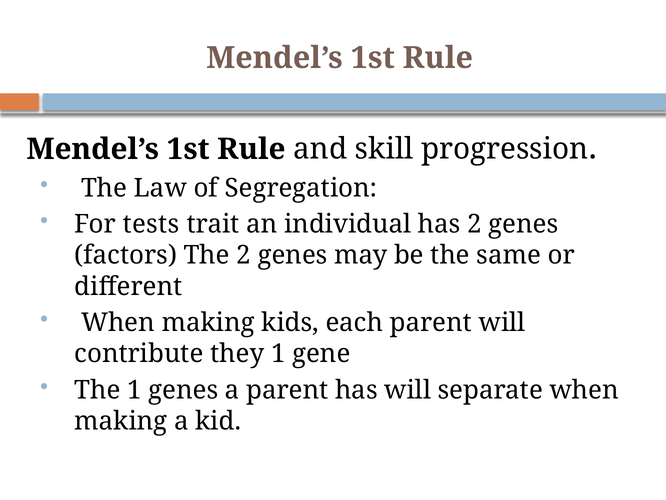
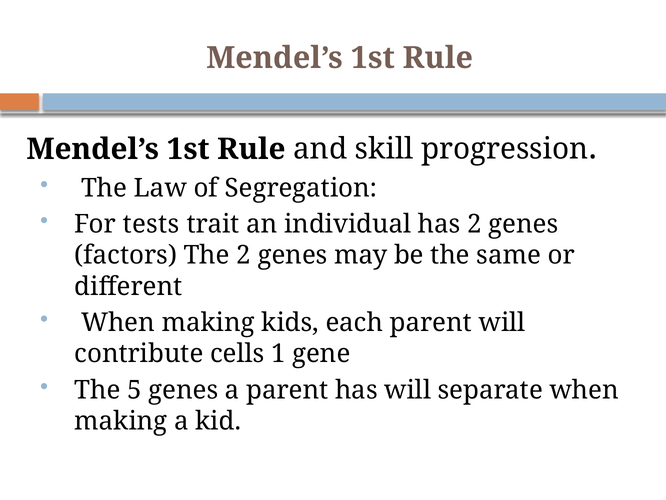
they: they -> cells
The 1: 1 -> 5
